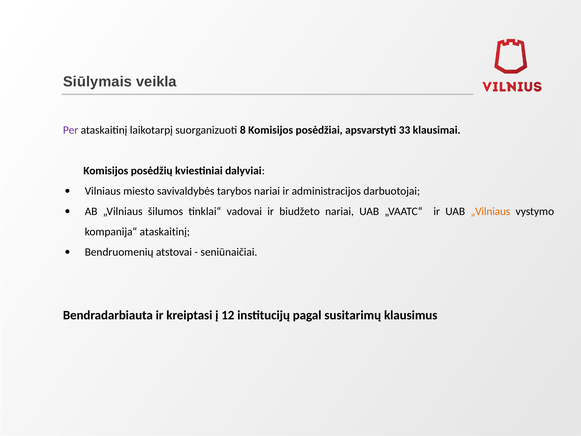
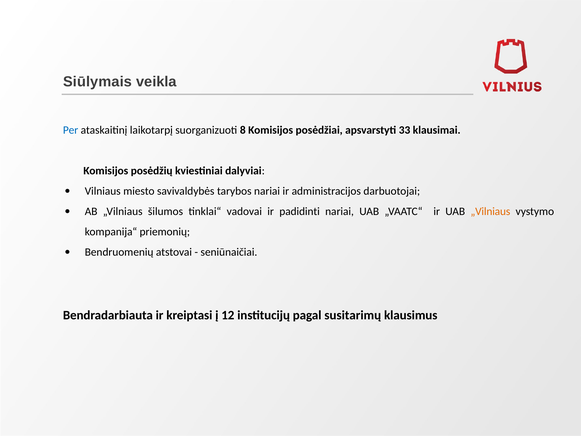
Per colour: purple -> blue
biudžeto: biudžeto -> padidinti
kompanija“ ataskaitinį: ataskaitinį -> priemonių
